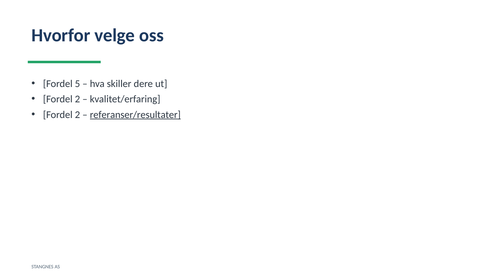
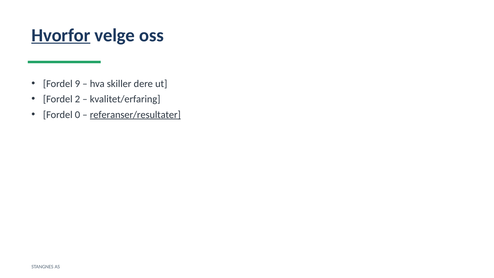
Hvorfor underline: none -> present
5: 5 -> 9
2 at (77, 115): 2 -> 0
